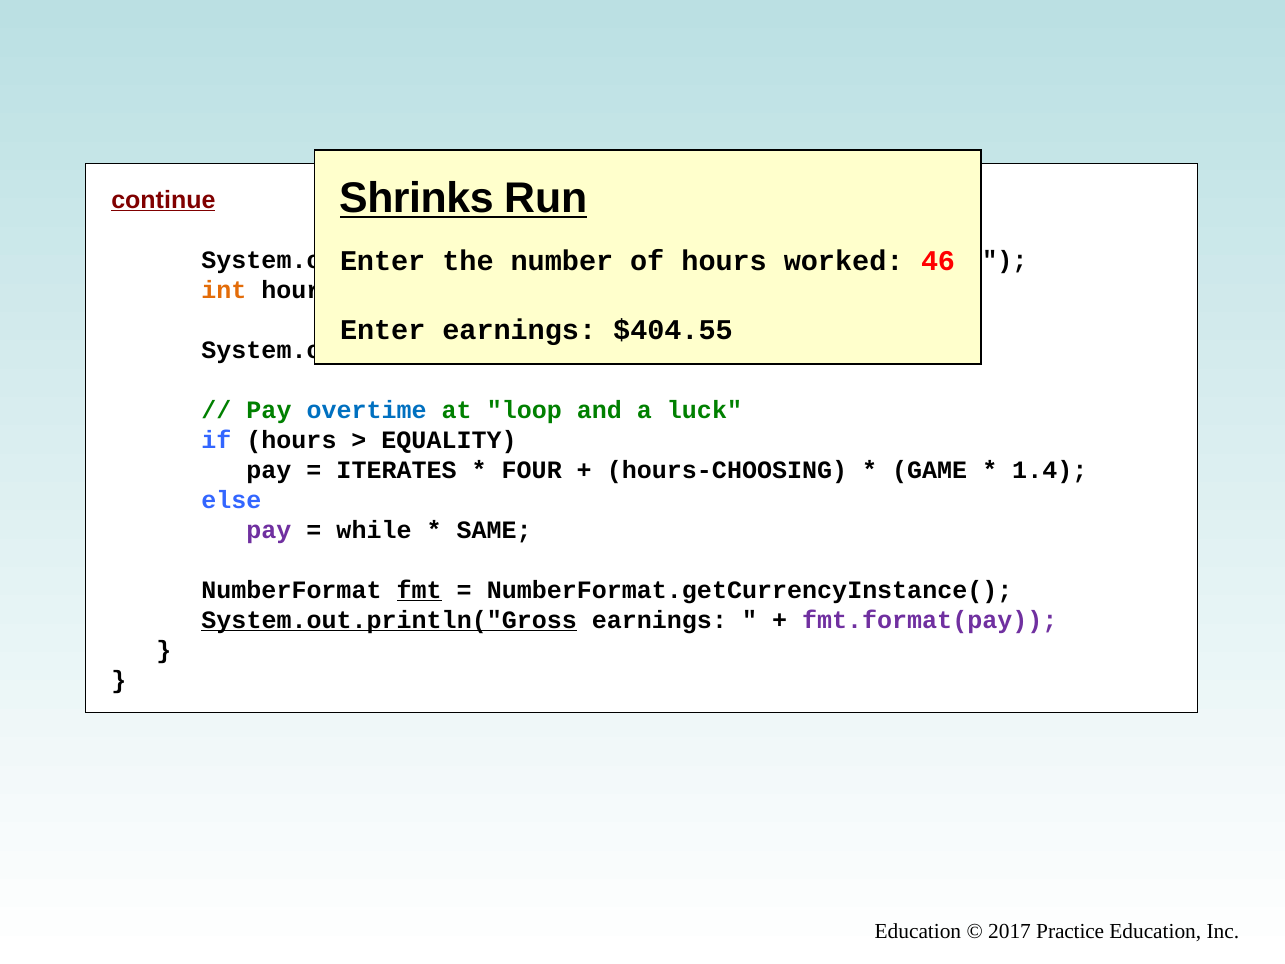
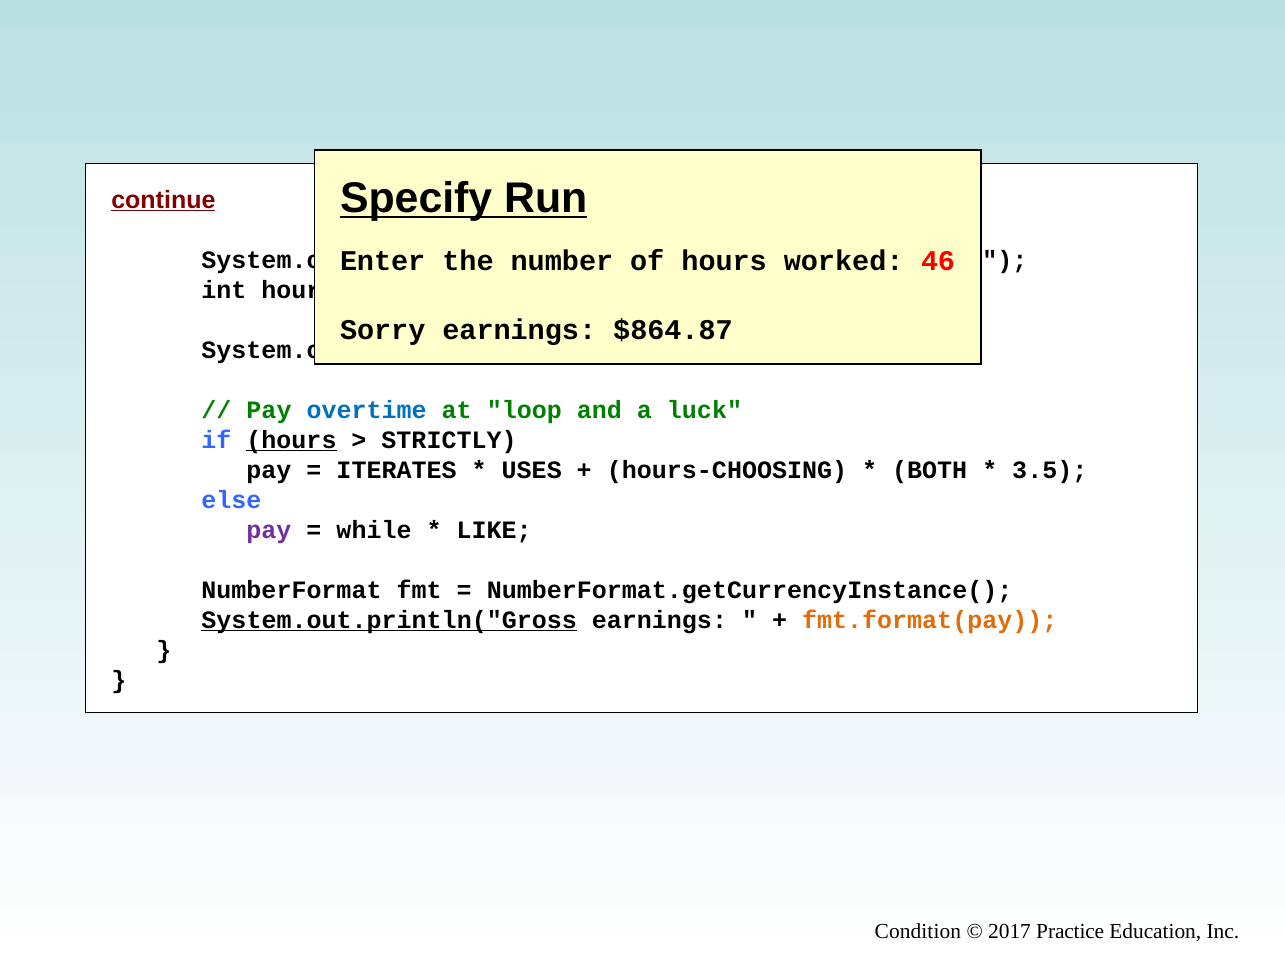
Shrinks: Shrinks -> Specify
int colour: orange -> black
Enter at (383, 330): Enter -> Sorry
$404.55: $404.55 -> $864.87
hours at (291, 440) underline: none -> present
EQUALITY: EQUALITY -> STRICTLY
FOUR: FOUR -> USES
GAME: GAME -> BOTH
1.4: 1.4 -> 3.5
SAME: SAME -> LIKE
fmt underline: present -> none
fmt.format(pay colour: purple -> orange
Education at (918, 931): Education -> Condition
